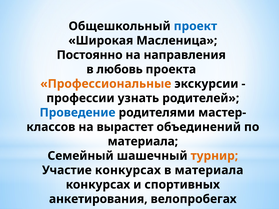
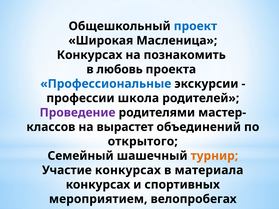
Постоянно at (90, 55): Постоянно -> Конкурсах
направления: направления -> познакомить
Профессиональные colour: orange -> blue
узнать: узнать -> школа
Проведение colour: blue -> purple
материала at (143, 142): материала -> открытого
анкетирования: анкетирования -> мероприятием
